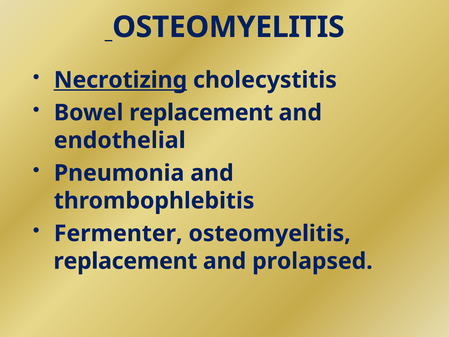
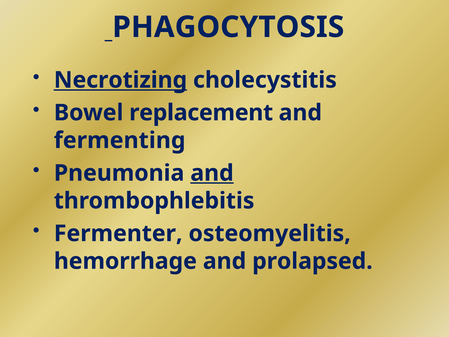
OSTEOMYELITIS at (228, 27): OSTEOMYELITIS -> PHAGOCYTOSIS
endothelial: endothelial -> fermenting
and at (212, 173) underline: none -> present
replacement at (125, 261): replacement -> hemorrhage
